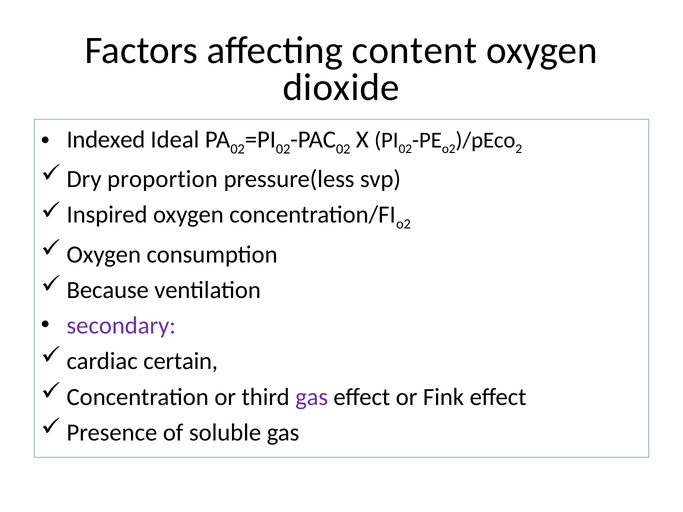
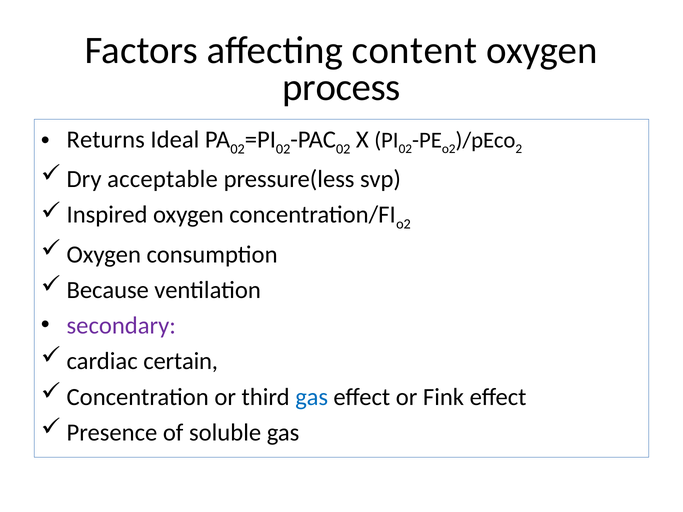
dioxide: dioxide -> process
Indexed: Indexed -> Returns
proportion: proportion -> acceptable
gas at (312, 397) colour: purple -> blue
